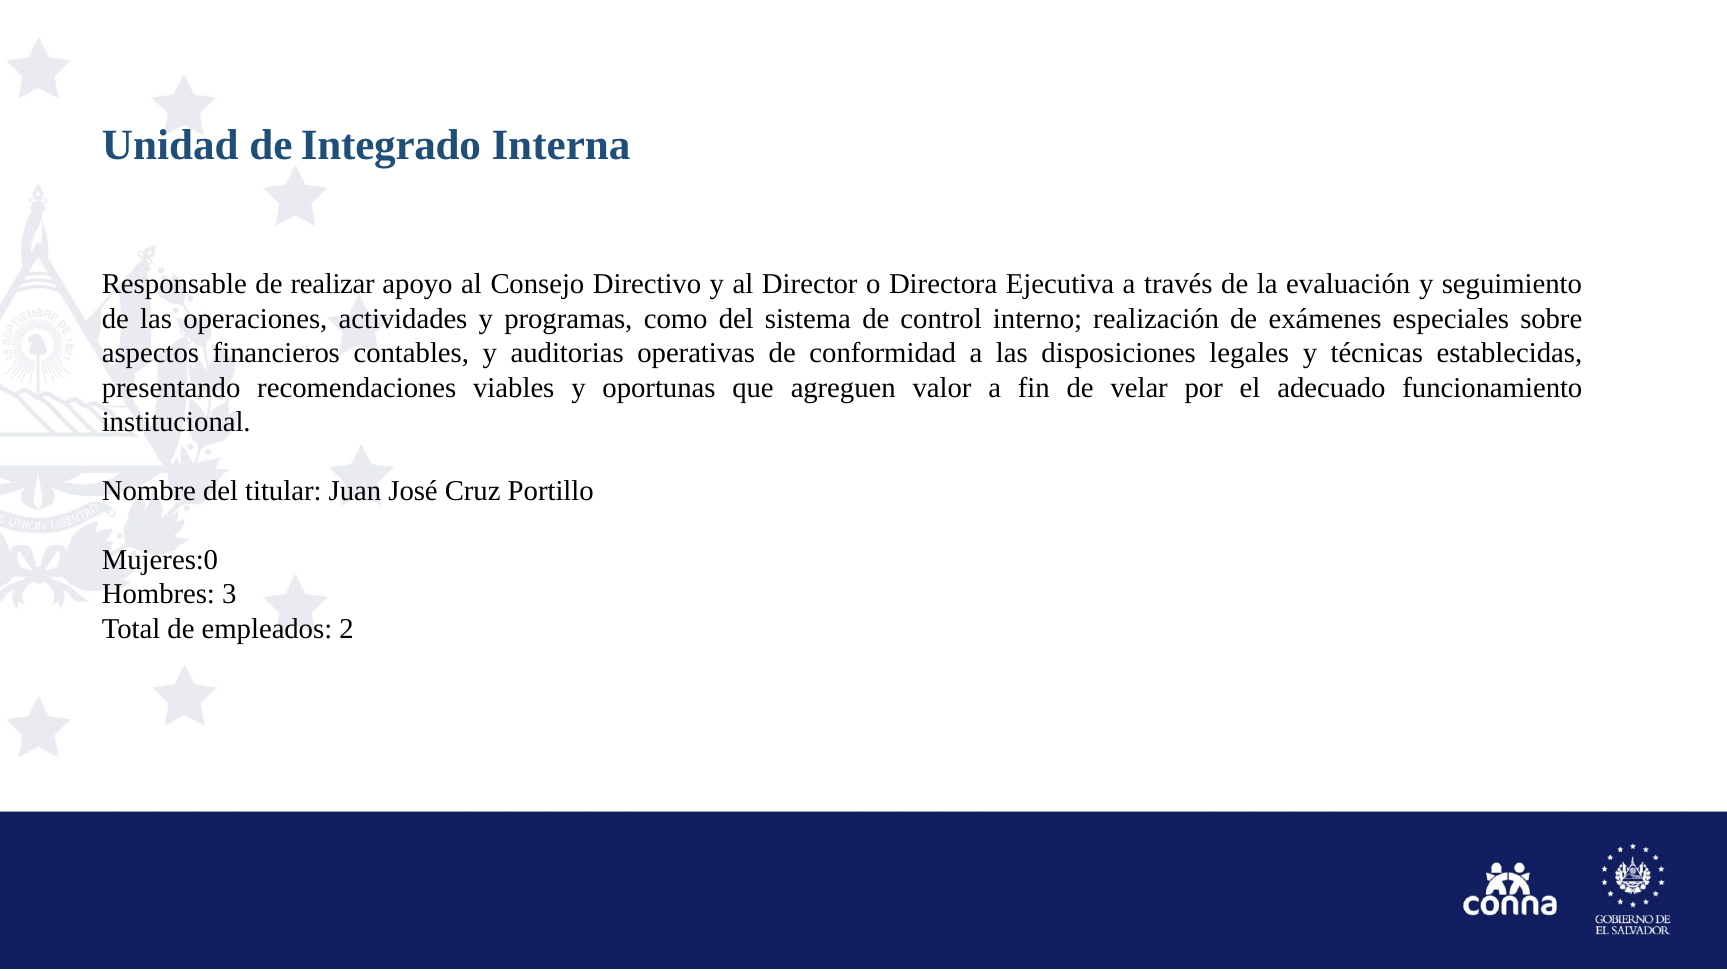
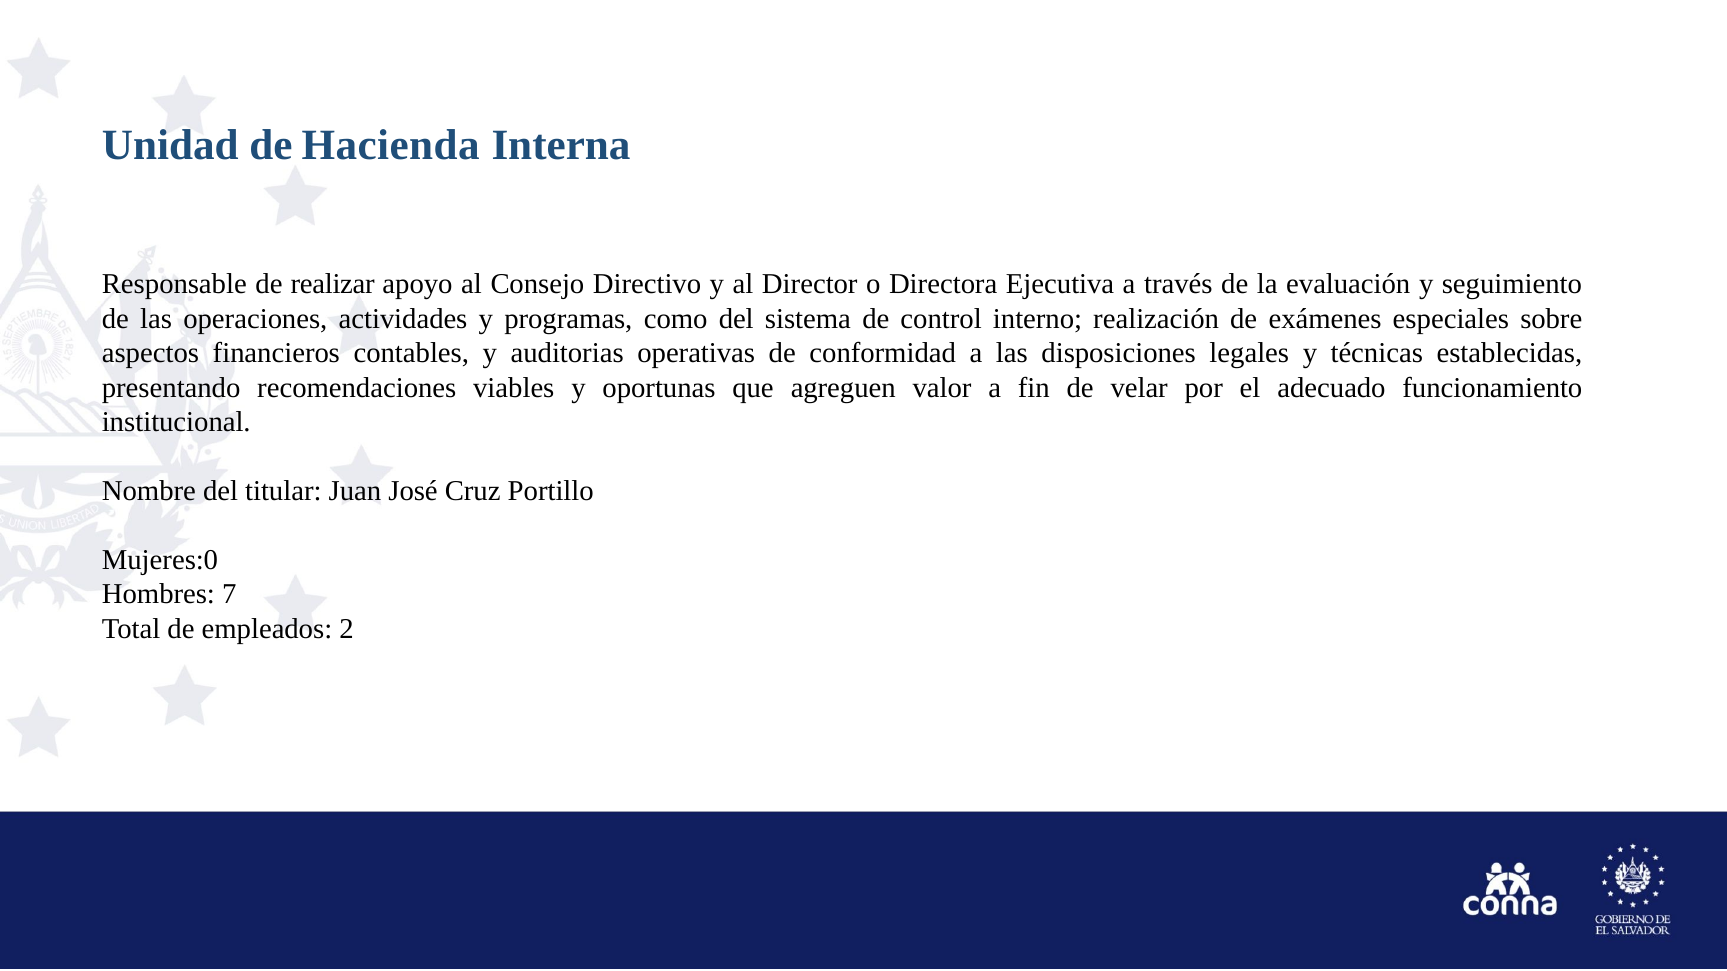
Integrado: Integrado -> Hacienda
3: 3 -> 7
